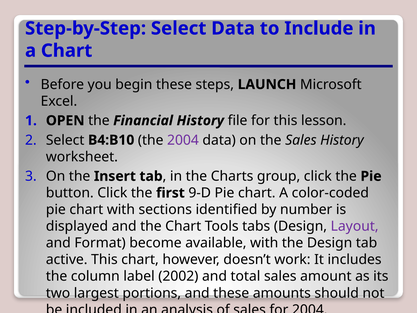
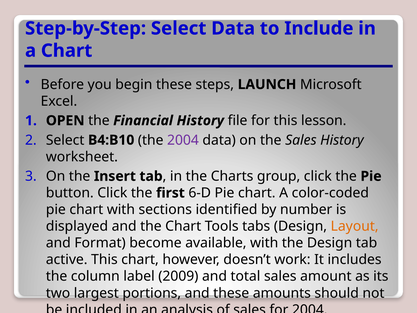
9-D: 9-D -> 6-D
Layout colour: purple -> orange
2002: 2002 -> 2009
